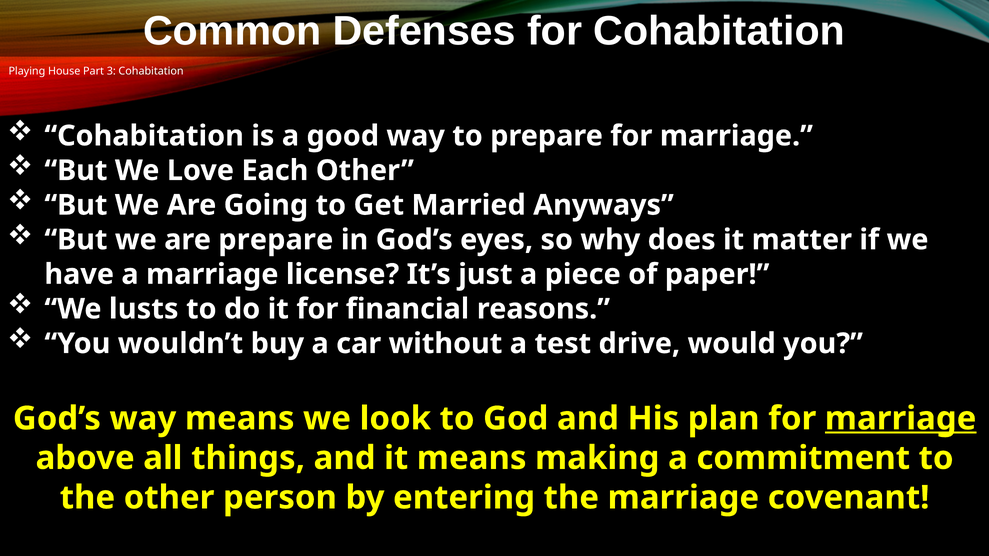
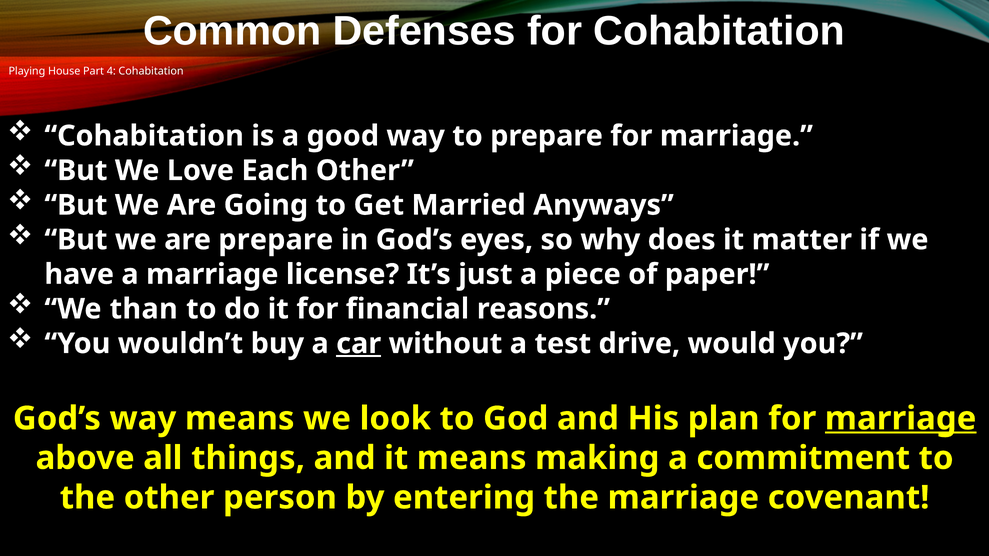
3: 3 -> 4
lusts: lusts -> than
car underline: none -> present
